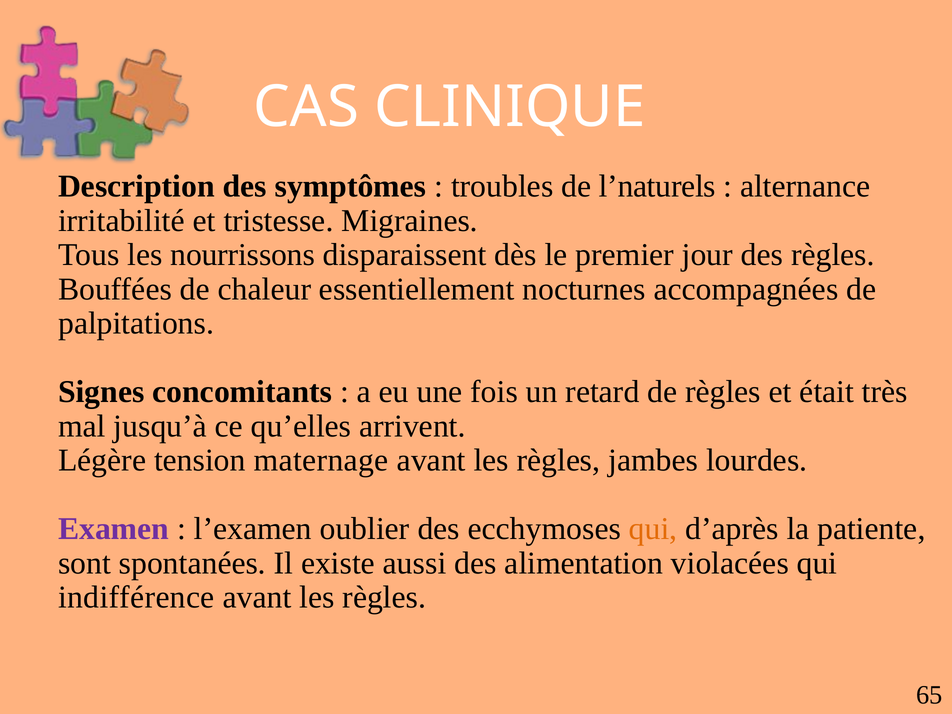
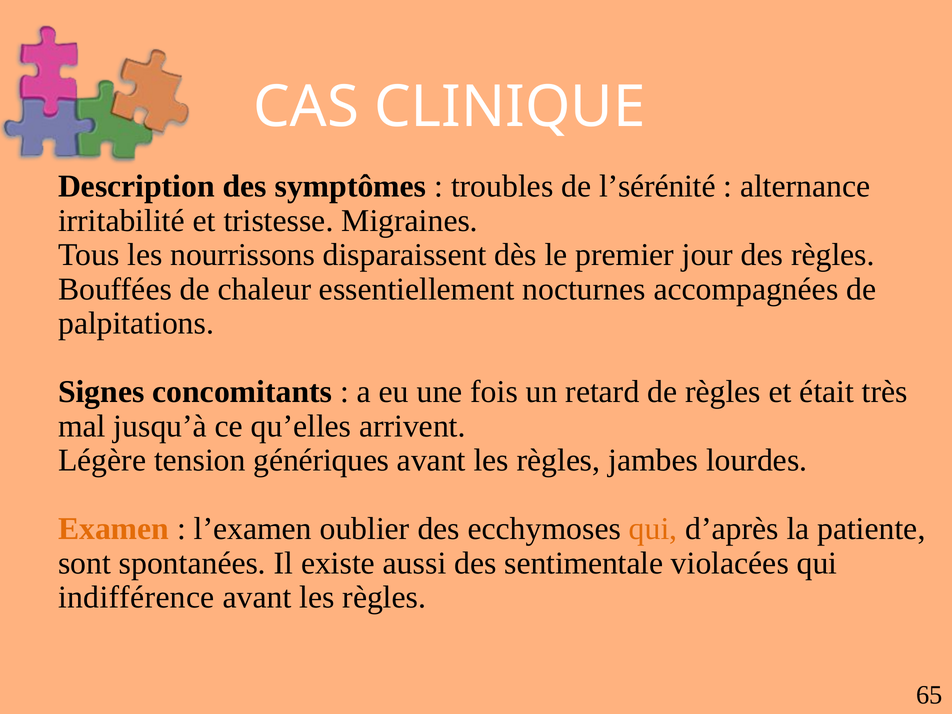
l’naturels: l’naturels -> l’sérénité
maternage: maternage -> génériques
Examen colour: purple -> orange
alimentation: alimentation -> sentimentale
